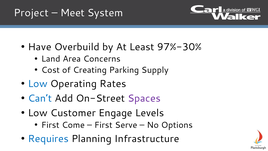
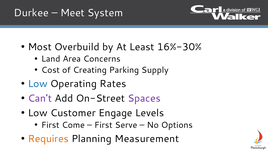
Project: Project -> Durkee
Have: Have -> Most
97%-30%: 97%-30% -> 16%-30%
Can’t colour: blue -> purple
Requires colour: blue -> orange
Infrastructure: Infrastructure -> Measurement
